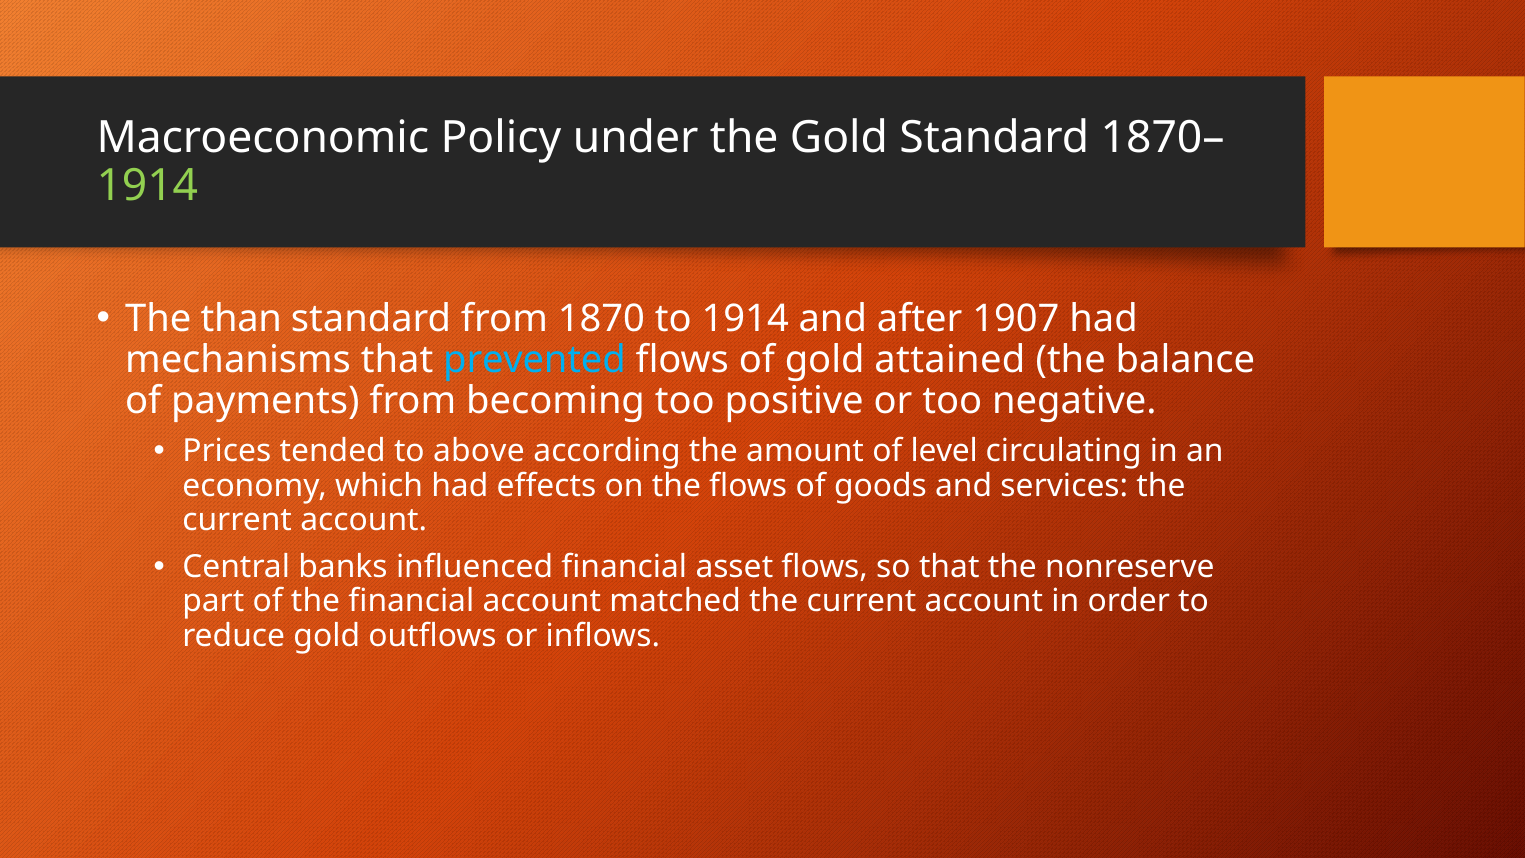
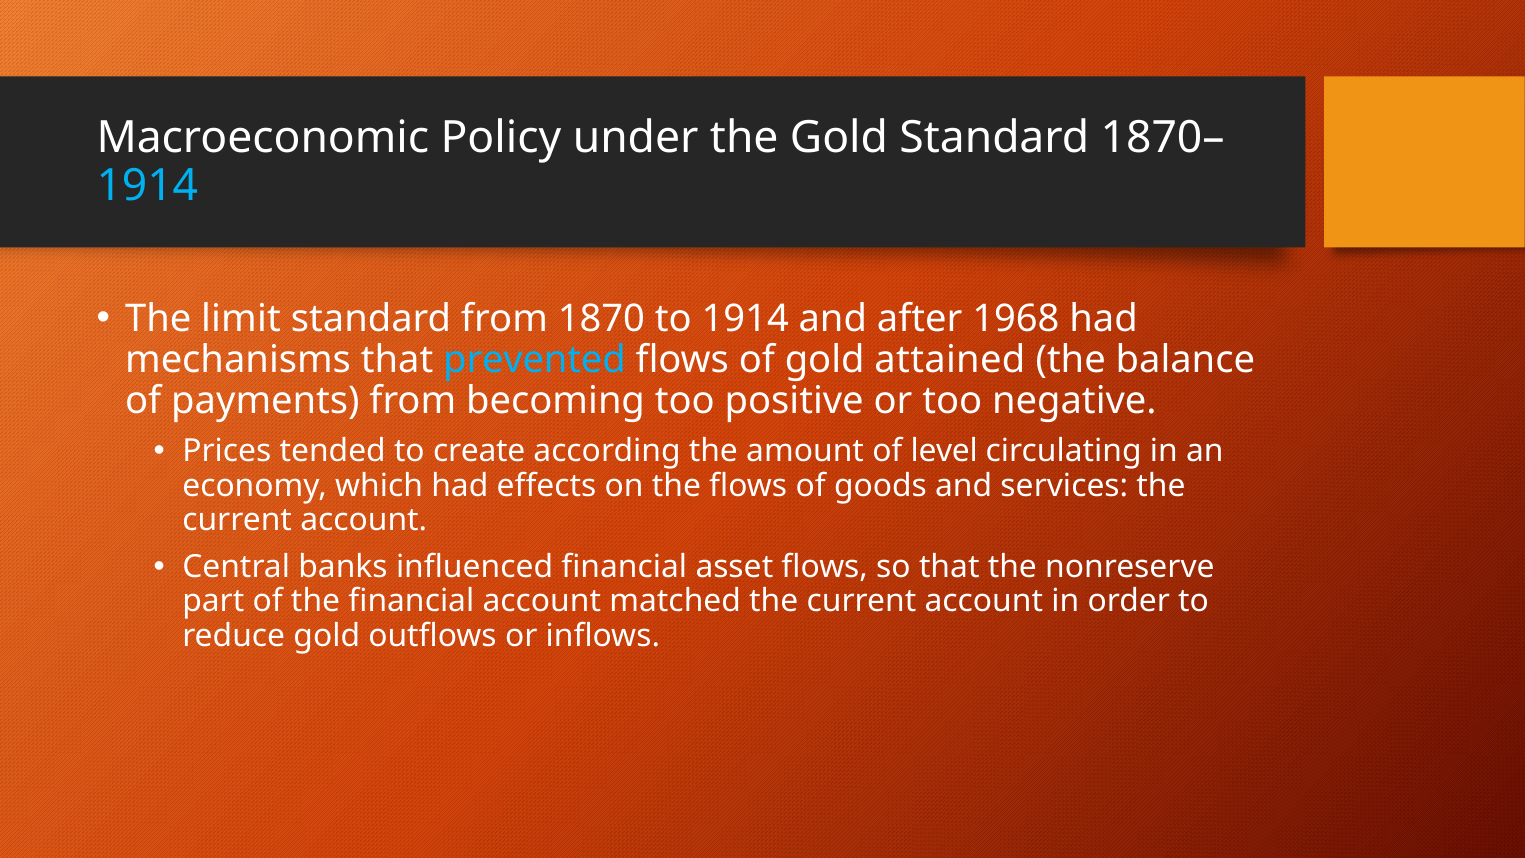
1914 at (147, 186) colour: light green -> light blue
than: than -> limit
1907: 1907 -> 1968
above: above -> create
